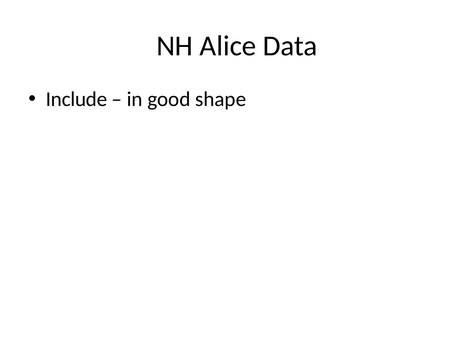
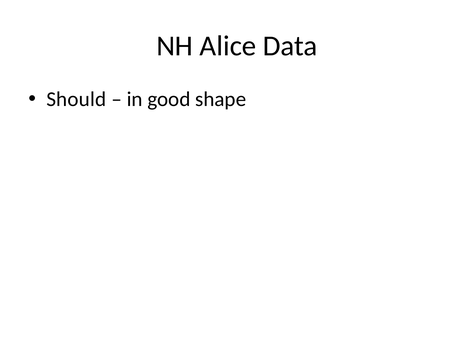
Include: Include -> Should
